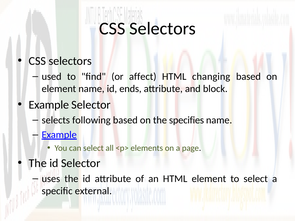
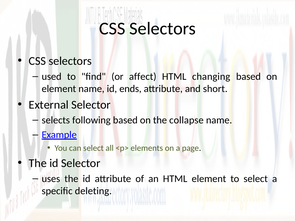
block: block -> short
Example at (49, 105): Example -> External
specifies: specifies -> collapse
external: external -> deleting
